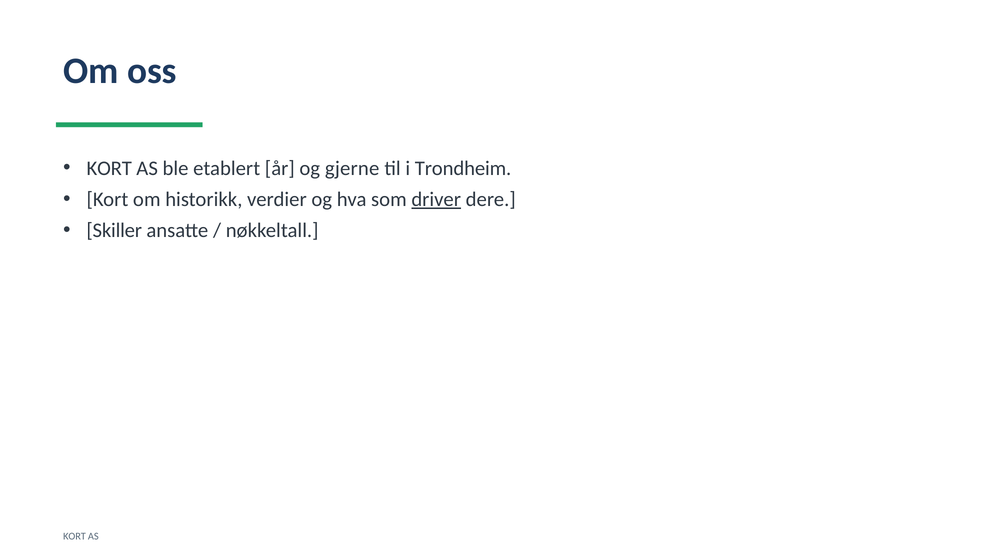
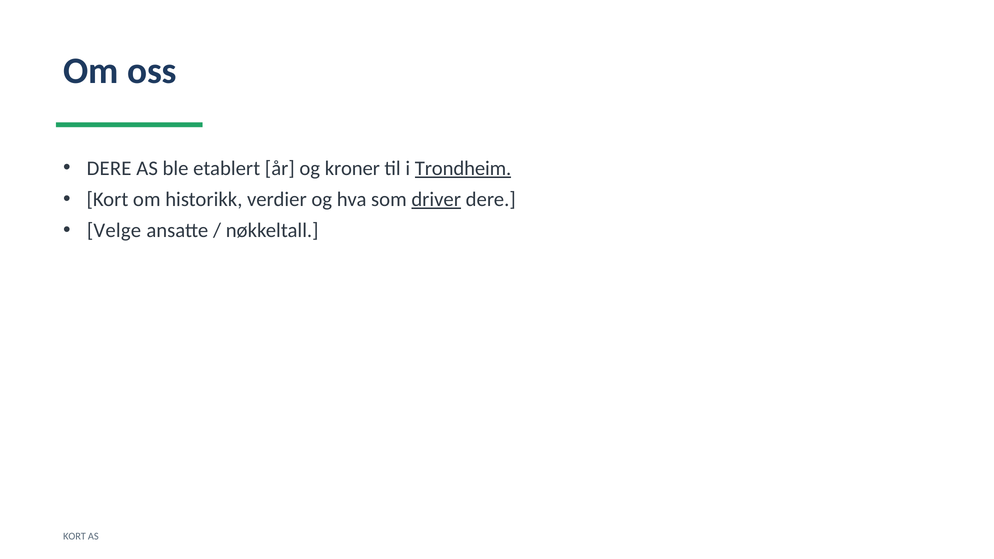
KORT at (109, 168): KORT -> DERE
gjerne: gjerne -> kroner
Trondheim underline: none -> present
Skiller: Skiller -> Velge
